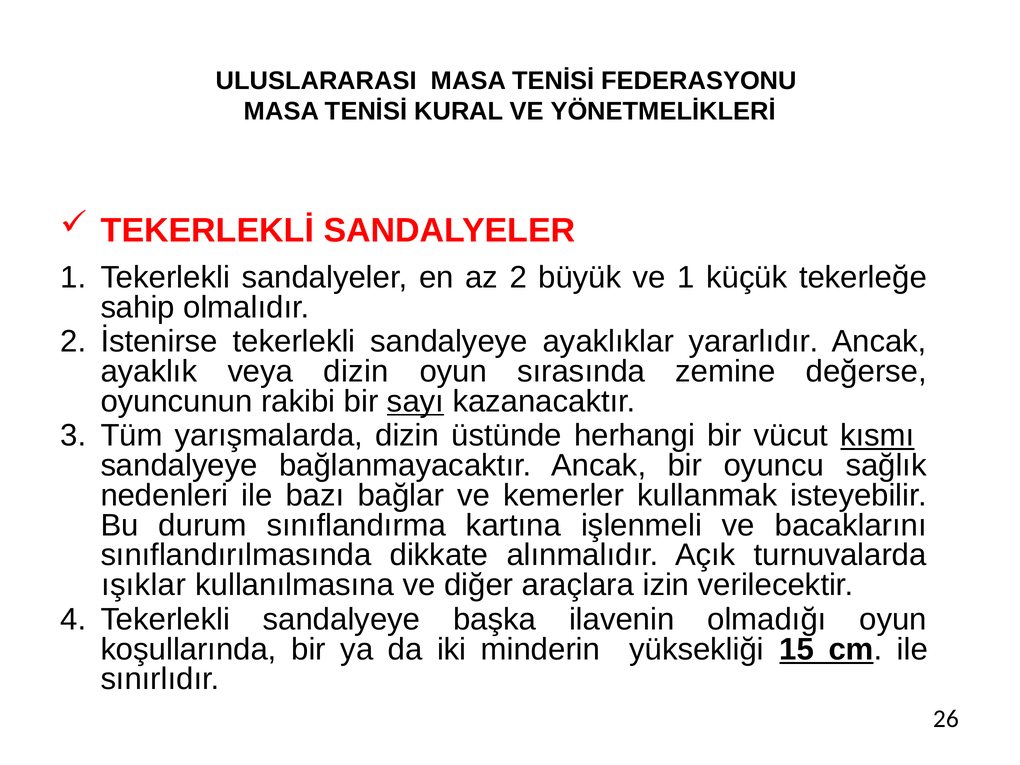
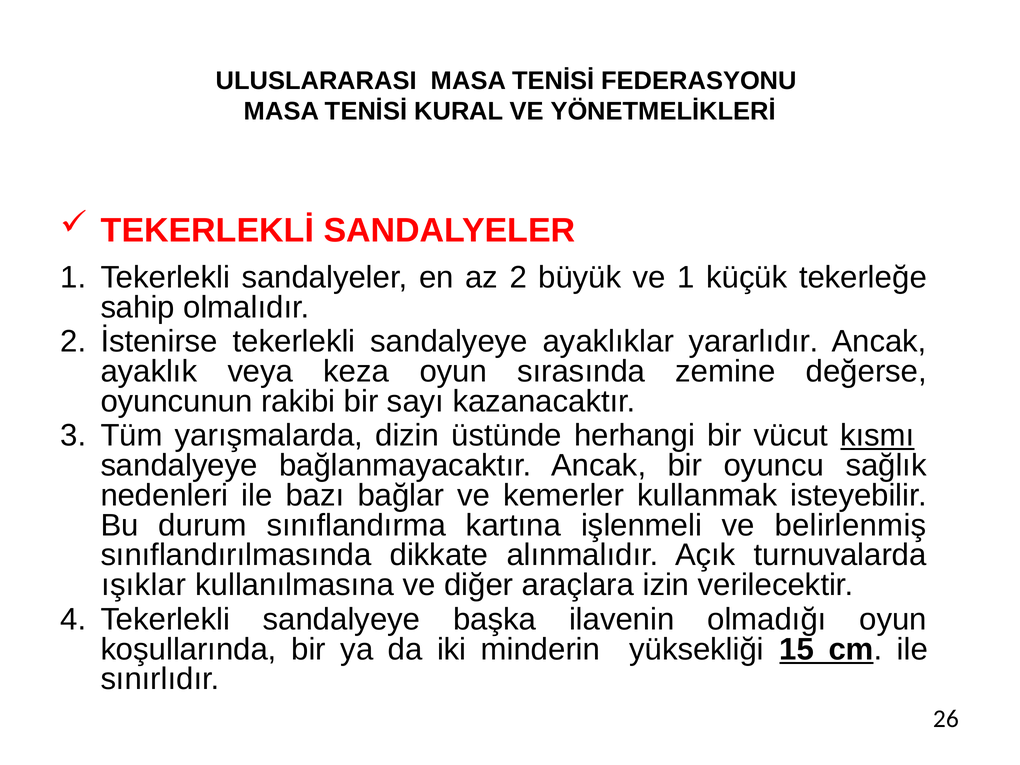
veya dizin: dizin -> keza
sayı underline: present -> none
bacaklarını: bacaklarını -> belirlenmiş
